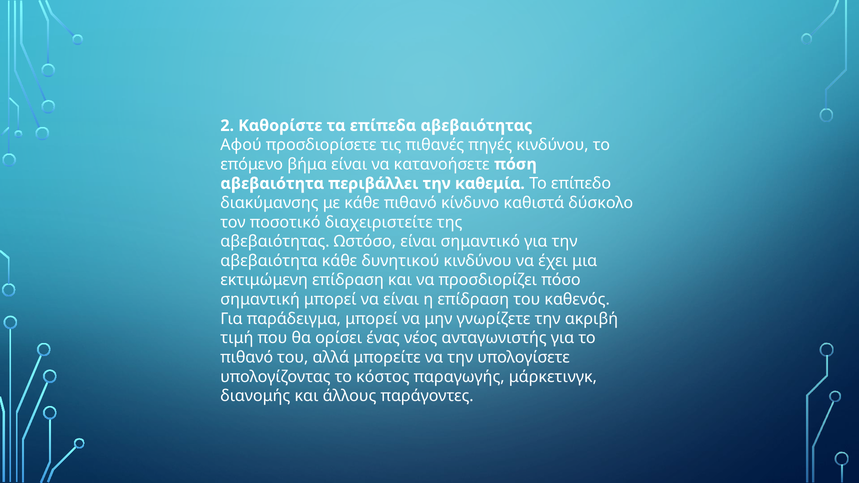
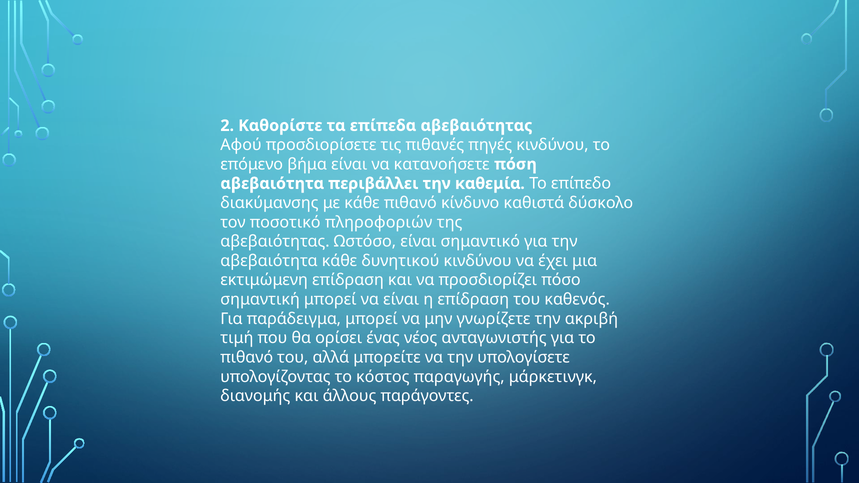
διαχειριστείτε: διαχειριστείτε -> πληροφοριών
